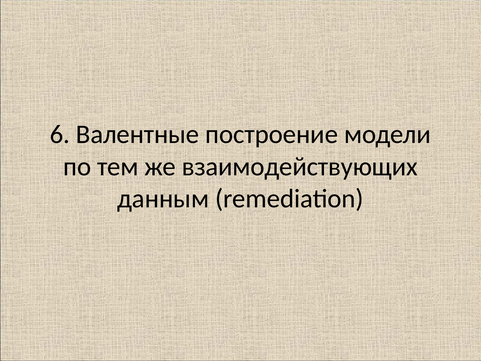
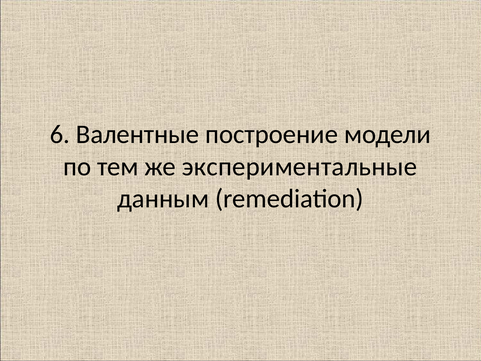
взаимодействующих: взаимодействующих -> экспериментальные
